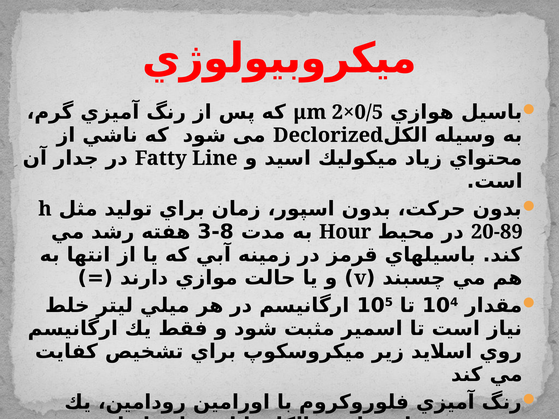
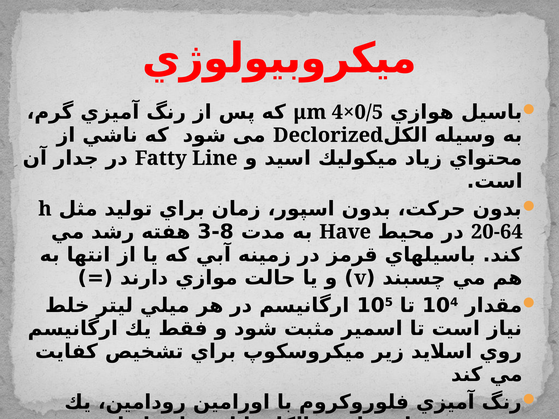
2×0/5: 2×0/5 -> 4×0/5
Hour: Hour -> Have
20-89: 20-89 -> 20-64
